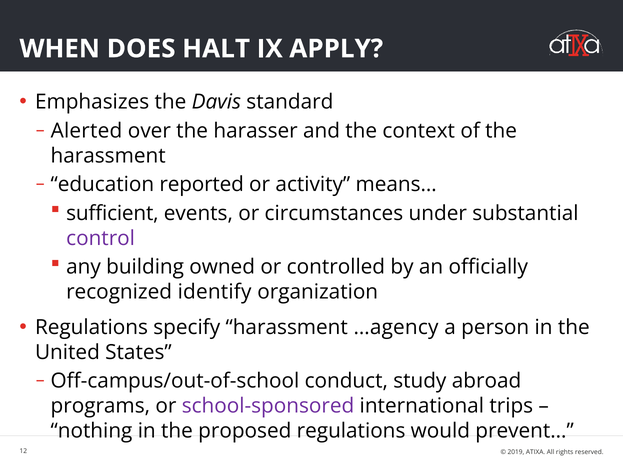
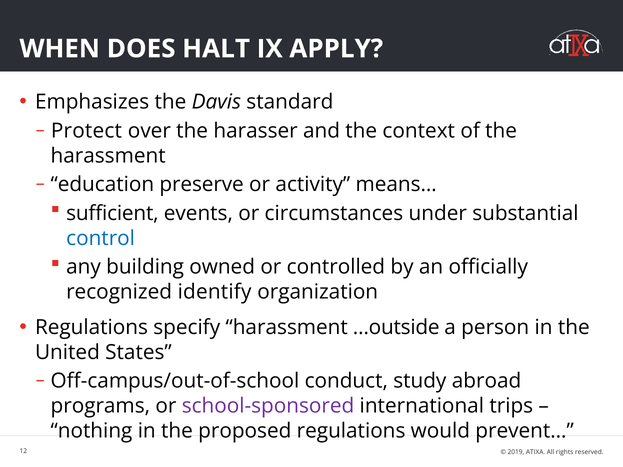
Alerted: Alerted -> Protect
reported: reported -> preserve
control colour: purple -> blue
…agency: …agency -> …outside
